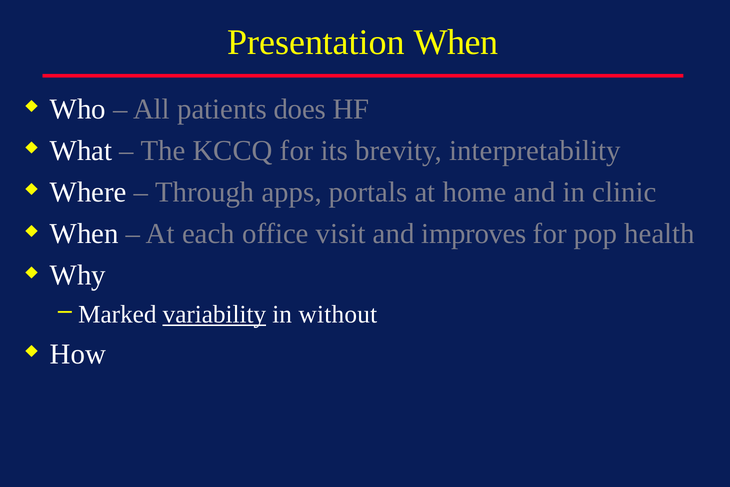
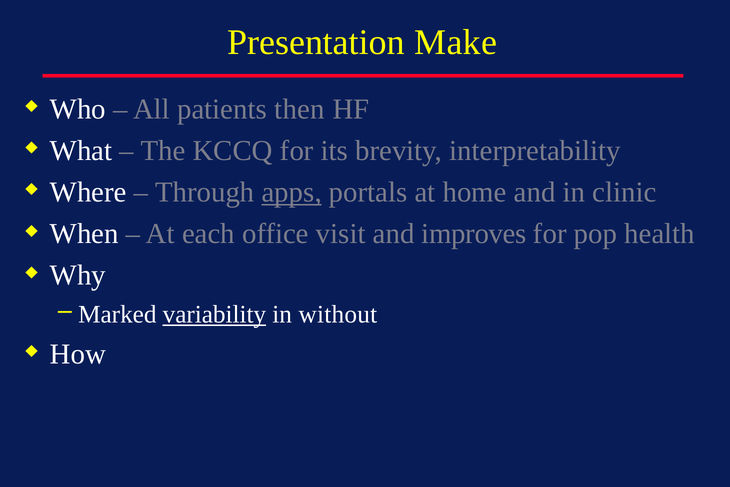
Presentation When: When -> Make
does: does -> then
apps underline: none -> present
